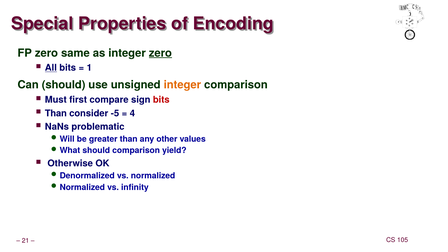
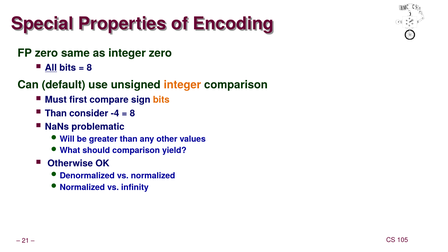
zero at (160, 53) underline: present -> none
1 at (89, 68): 1 -> 8
Can should: should -> default
bits at (161, 100) colour: red -> orange
-5: -5 -> -4
4 at (132, 113): 4 -> 8
